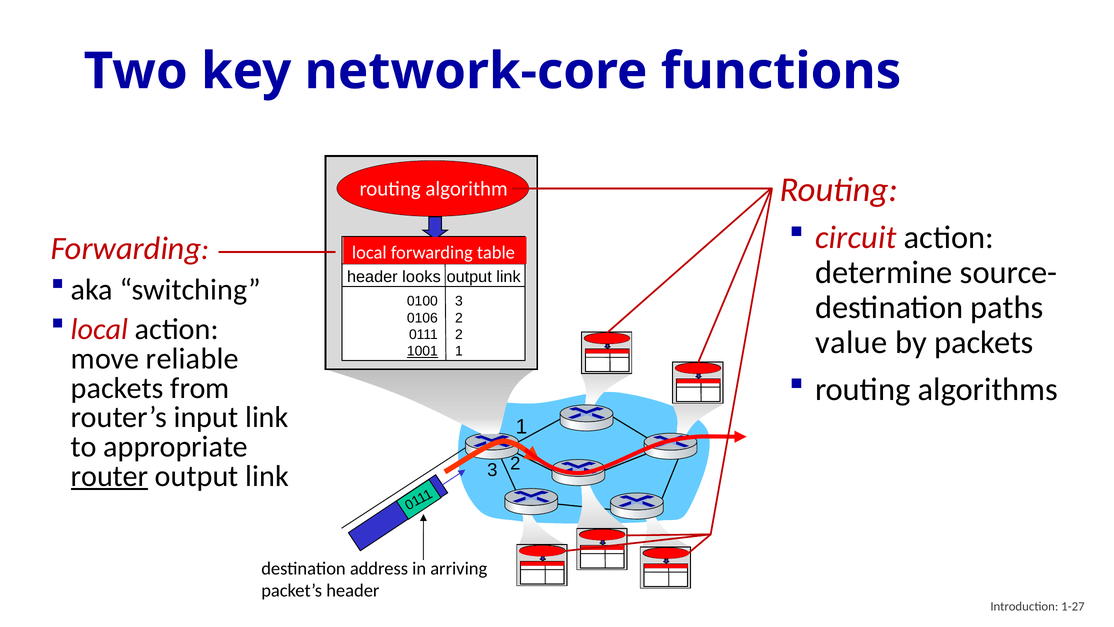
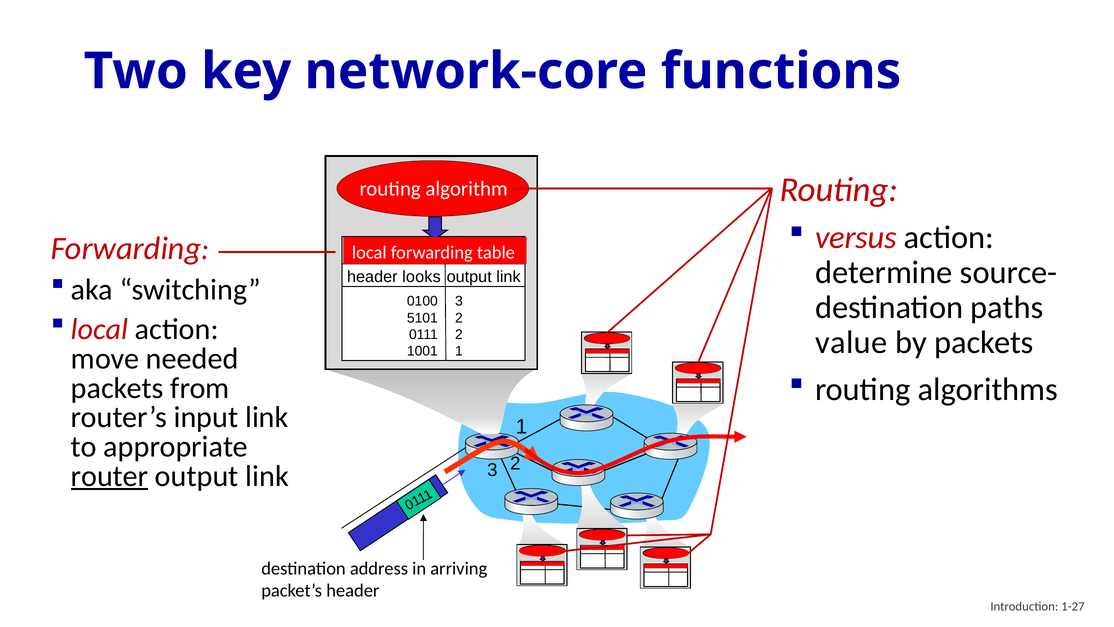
circuit: circuit -> versus
0106: 0106 -> 5101
1001 underline: present -> none
reliable: reliable -> needed
